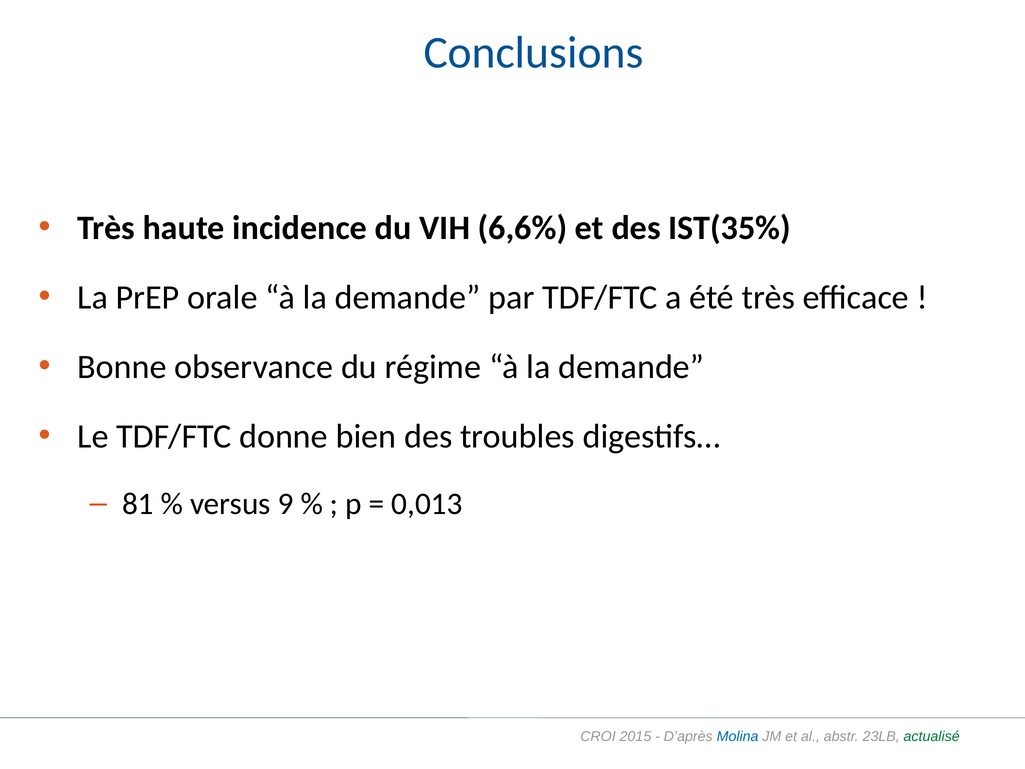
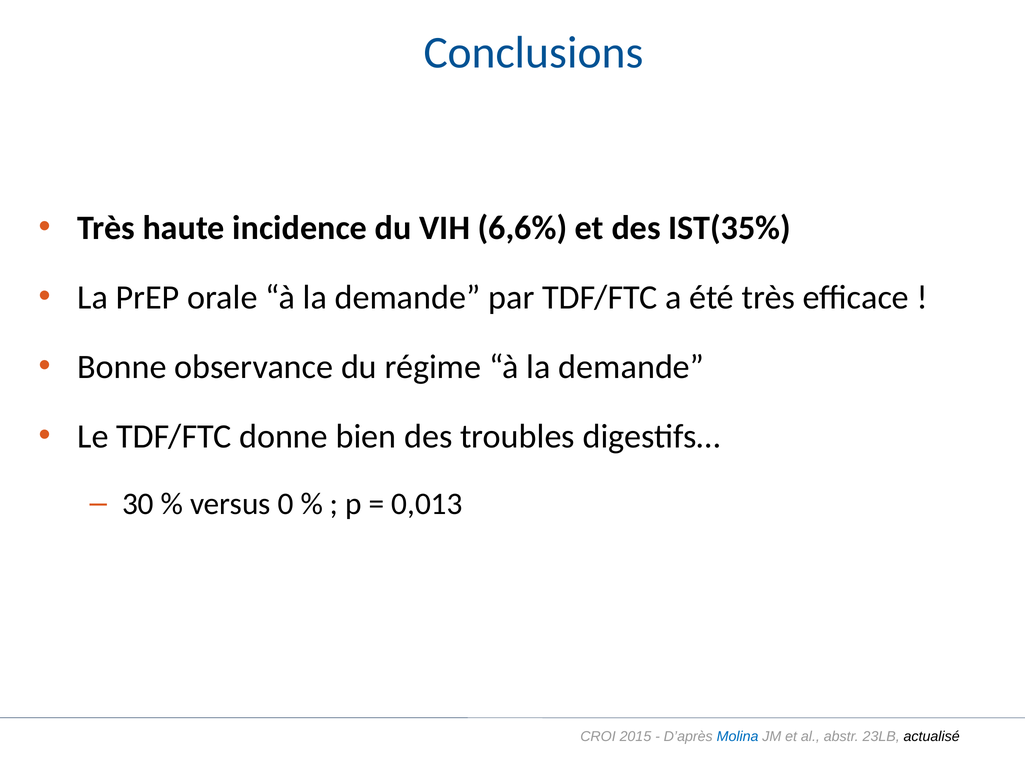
81: 81 -> 30
versus 9: 9 -> 0
actualisé colour: green -> black
